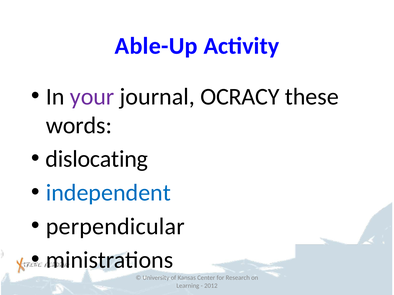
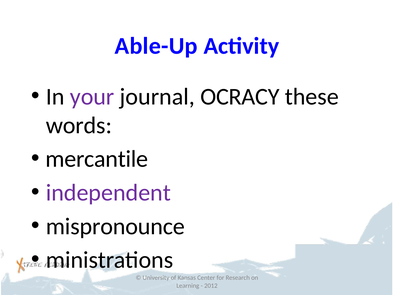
dislocating: dislocating -> mercantile
independent colour: blue -> purple
perpendicular: perpendicular -> mispronounce
